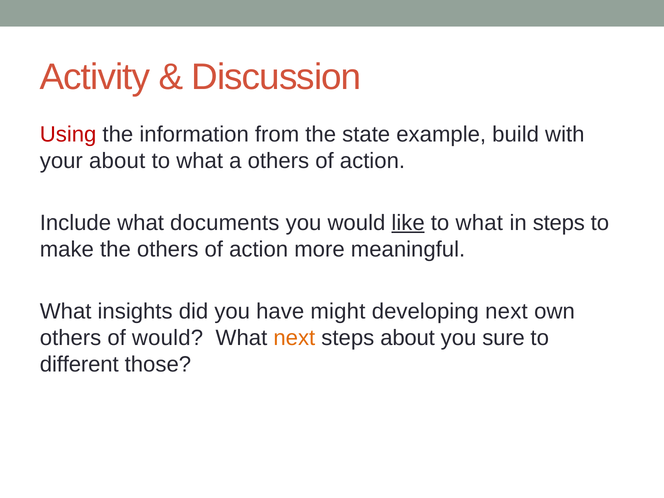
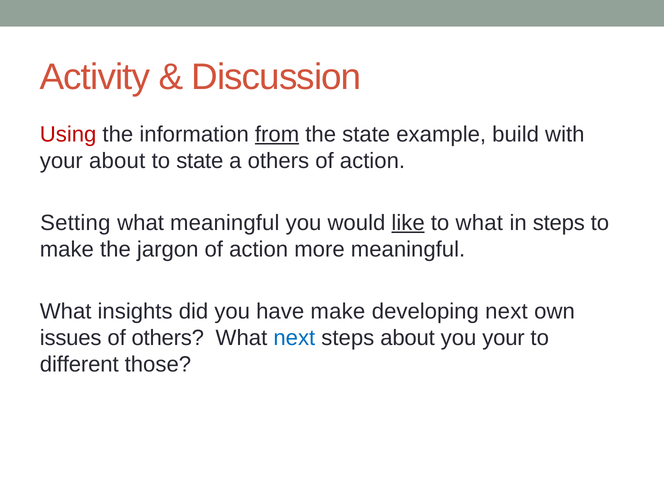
from underline: none -> present
what at (200, 161): what -> state
Include: Include -> Setting
what documents: documents -> meaningful
the others: others -> jargon
have might: might -> make
others at (71, 338): others -> issues
of would: would -> others
next at (294, 338) colour: orange -> blue
you sure: sure -> your
